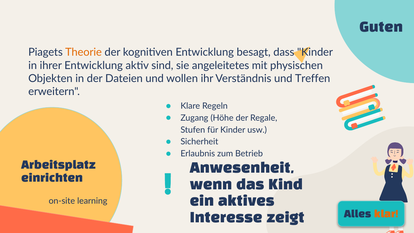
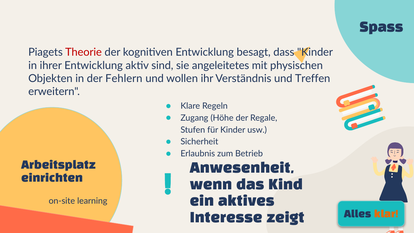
Guten: Guten -> Spass
Theorie colour: orange -> red
Dateien: Dateien -> Fehlern
